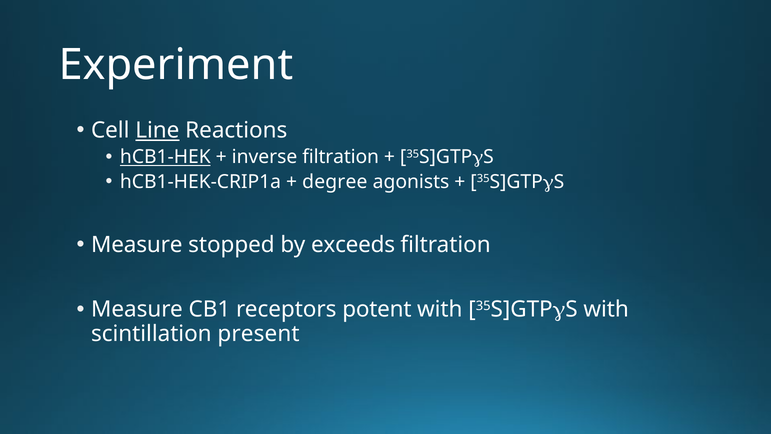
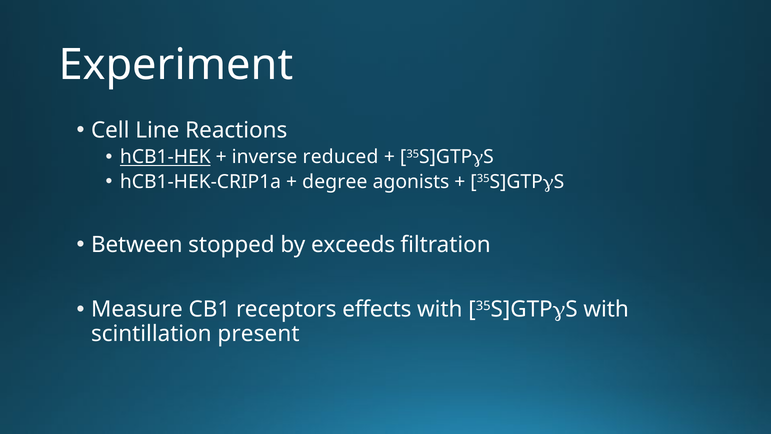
Line underline: present -> none
inverse filtration: filtration -> reduced
Measure at (137, 245): Measure -> Between
potent: potent -> effects
